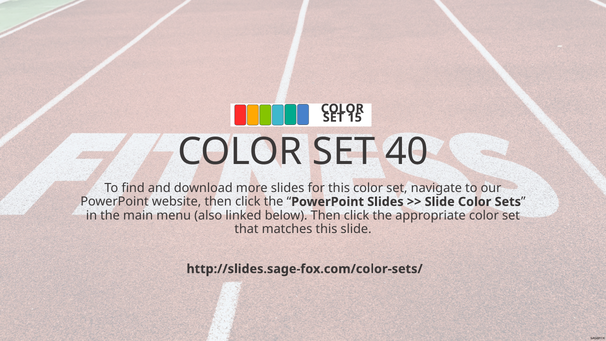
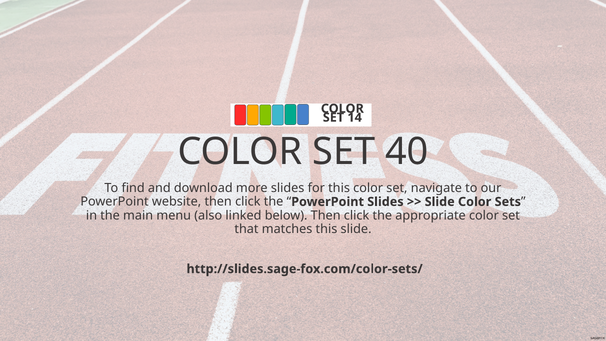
15: 15 -> 14
